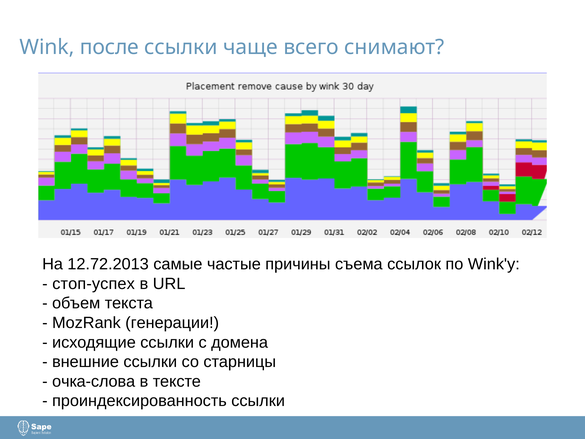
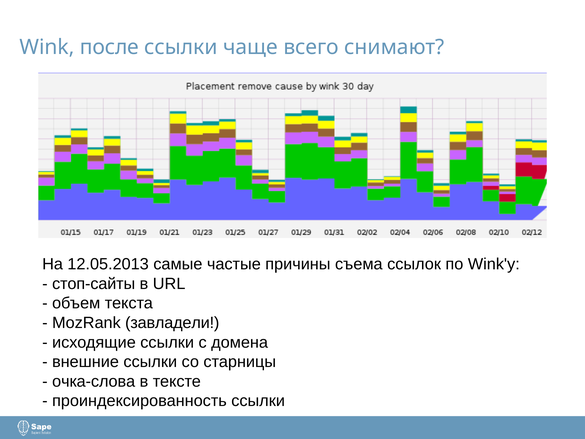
12.72.2013: 12.72.2013 -> 12.05.2013
стоп-успех: стоп-успех -> стоп-сайты
генерации: генерации -> завладели
